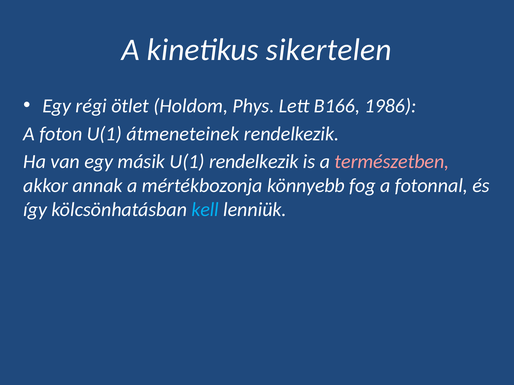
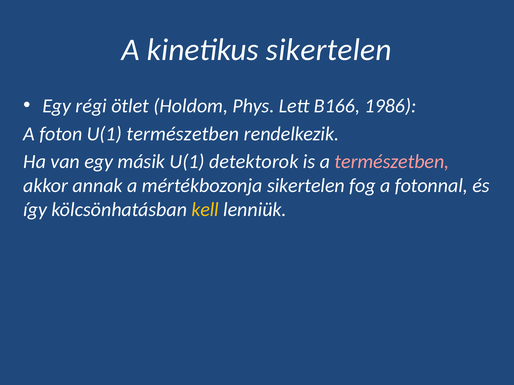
U(1 átmeneteinek: átmeneteinek -> természetben
U(1 rendelkezik: rendelkezik -> detektorok
mértékbozonja könnyebb: könnyebb -> sikertelen
kell colour: light blue -> yellow
